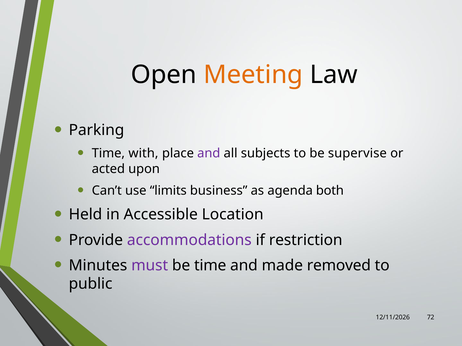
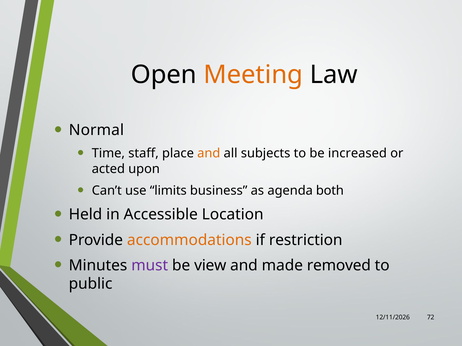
Parking: Parking -> Normal
with: with -> staff
and at (209, 154) colour: purple -> orange
supervise: supervise -> increased
accommodations colour: purple -> orange
be time: time -> view
